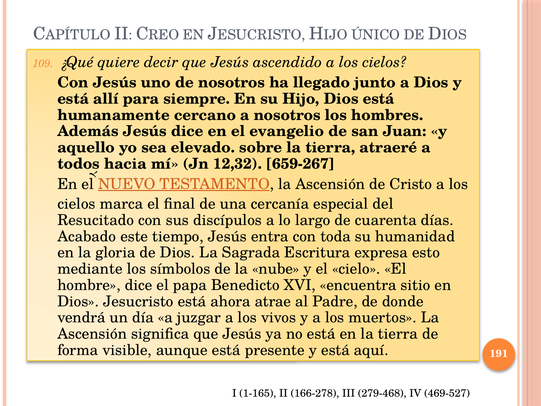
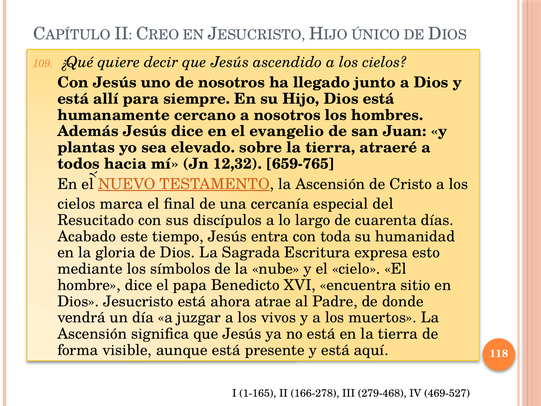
aquello: aquello -> plantas
659-267: 659-267 -> 659-765
191: 191 -> 118
